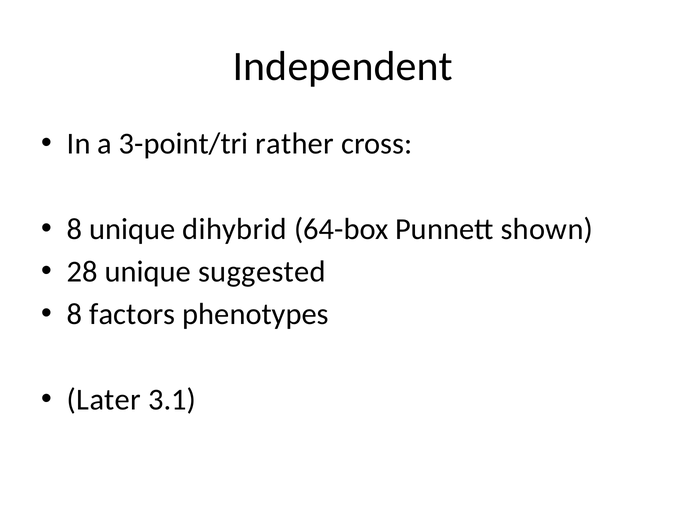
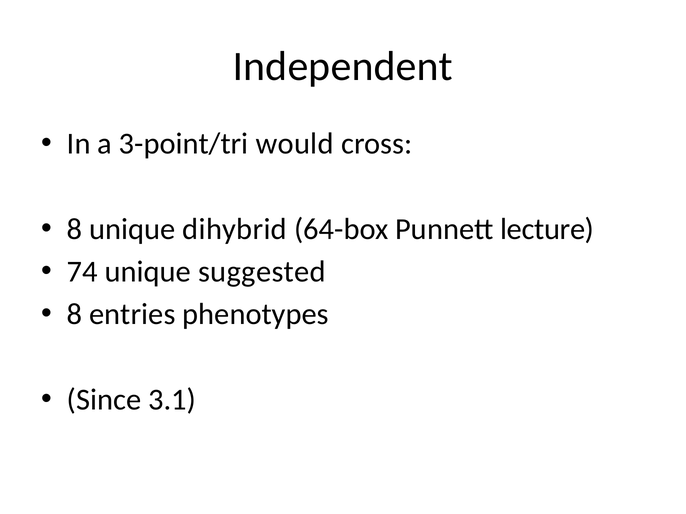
rather: rather -> would
shown: shown -> lecture
28: 28 -> 74
factors: factors -> entries
Later: Later -> Since
